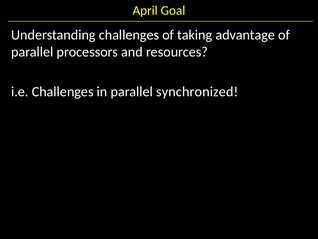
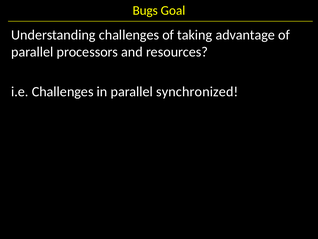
April: April -> Bugs
